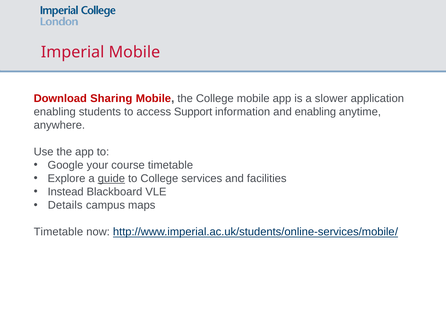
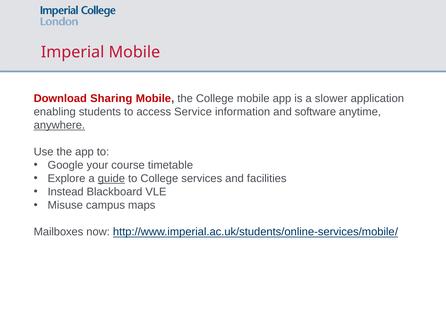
Support: Support -> Service
and enabling: enabling -> software
anywhere underline: none -> present
Details: Details -> Misuse
Timetable at (58, 232): Timetable -> Mailboxes
